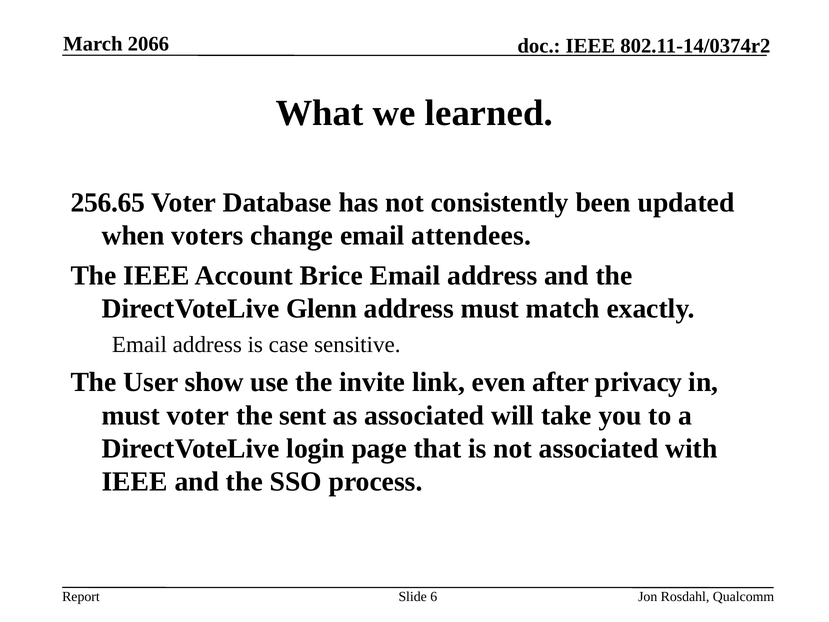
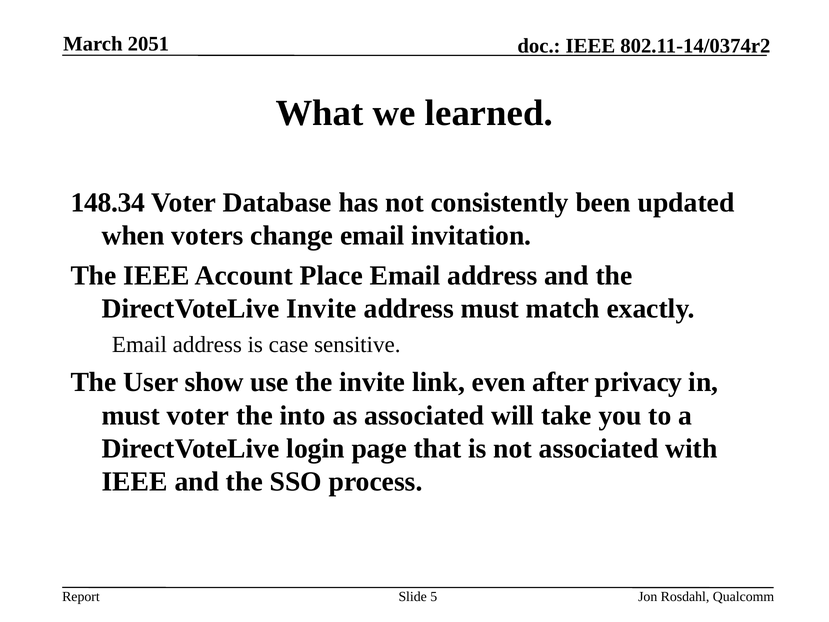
2066: 2066 -> 2051
256.65: 256.65 -> 148.34
attendees: attendees -> invitation
Brice: Brice -> Place
DirectVoteLive Glenn: Glenn -> Invite
sent: sent -> into
6: 6 -> 5
